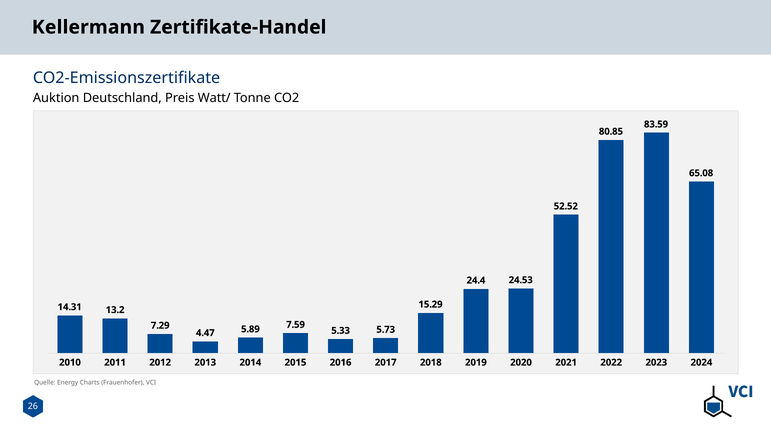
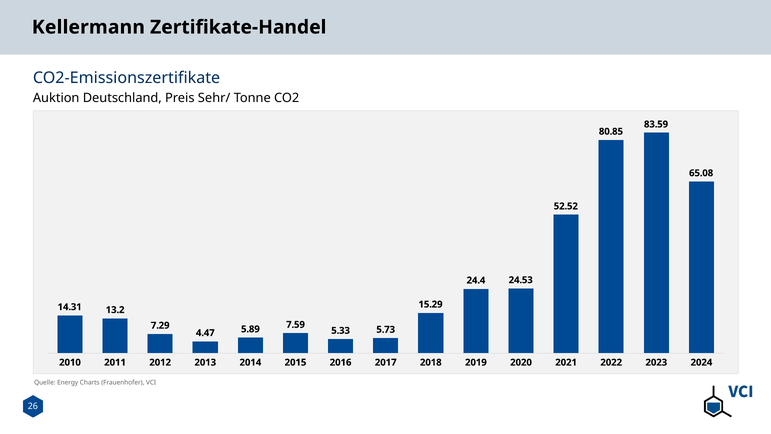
Watt/: Watt/ -> Sehr/
